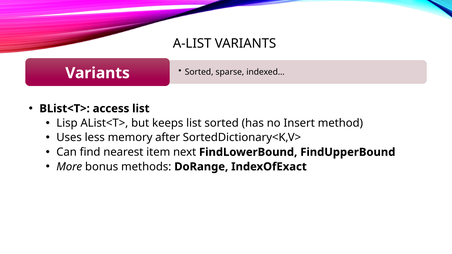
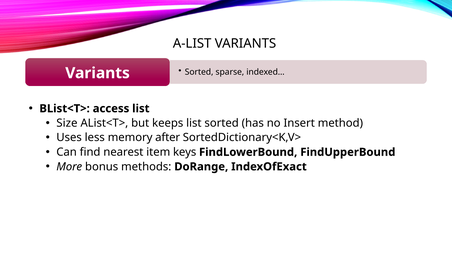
Lisp: Lisp -> Size
next: next -> keys
